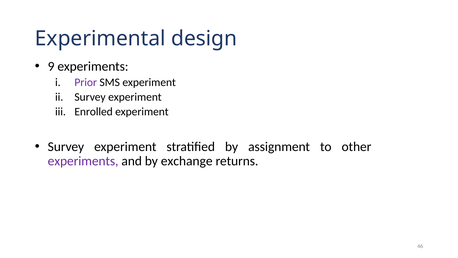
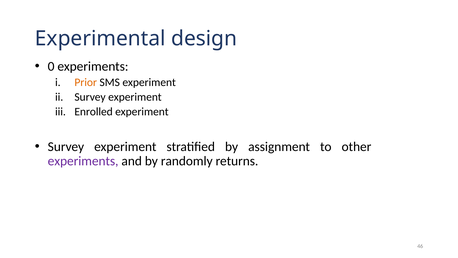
9: 9 -> 0
Prior colour: purple -> orange
exchange: exchange -> randomly
